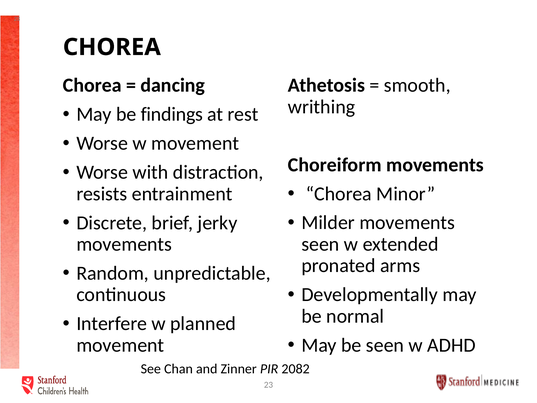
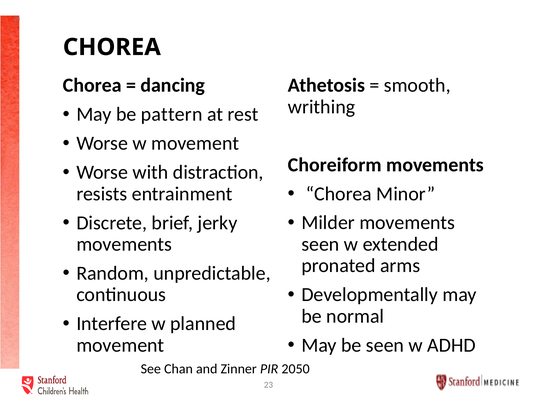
findings: findings -> pattern
2082: 2082 -> 2050
